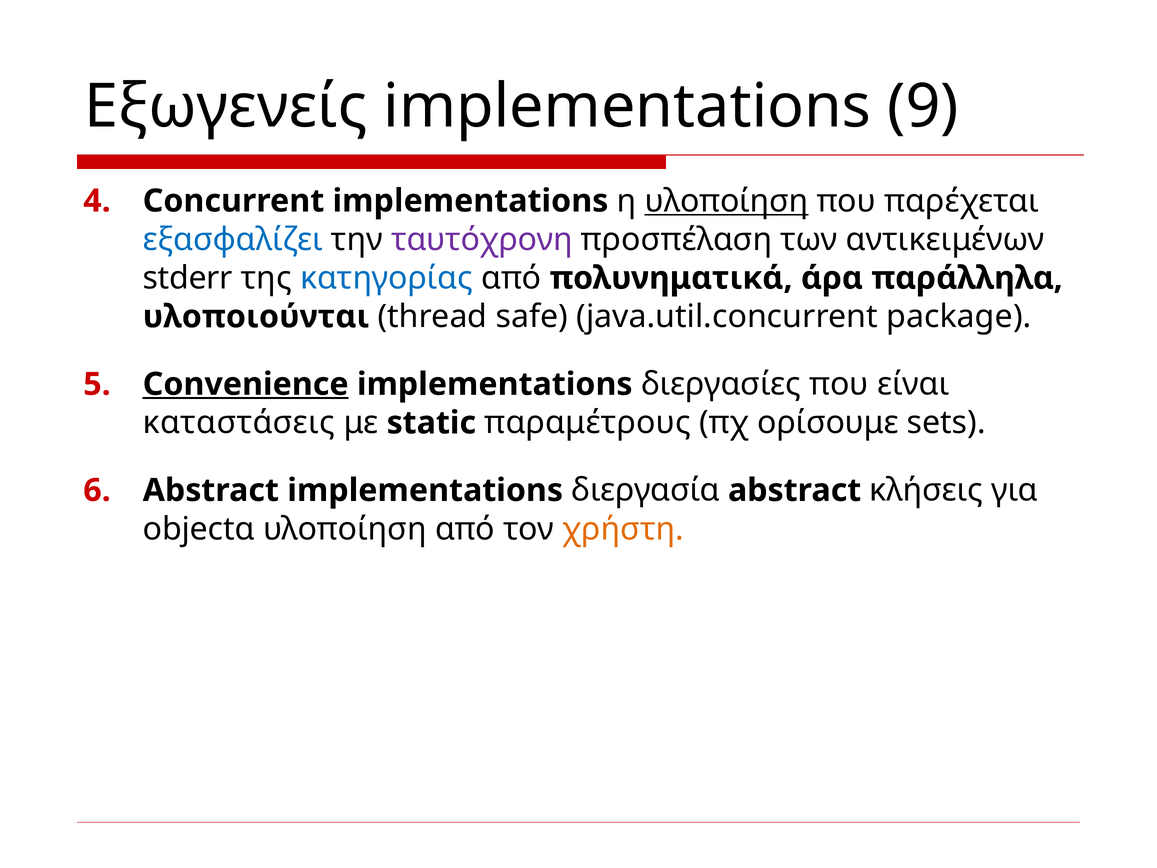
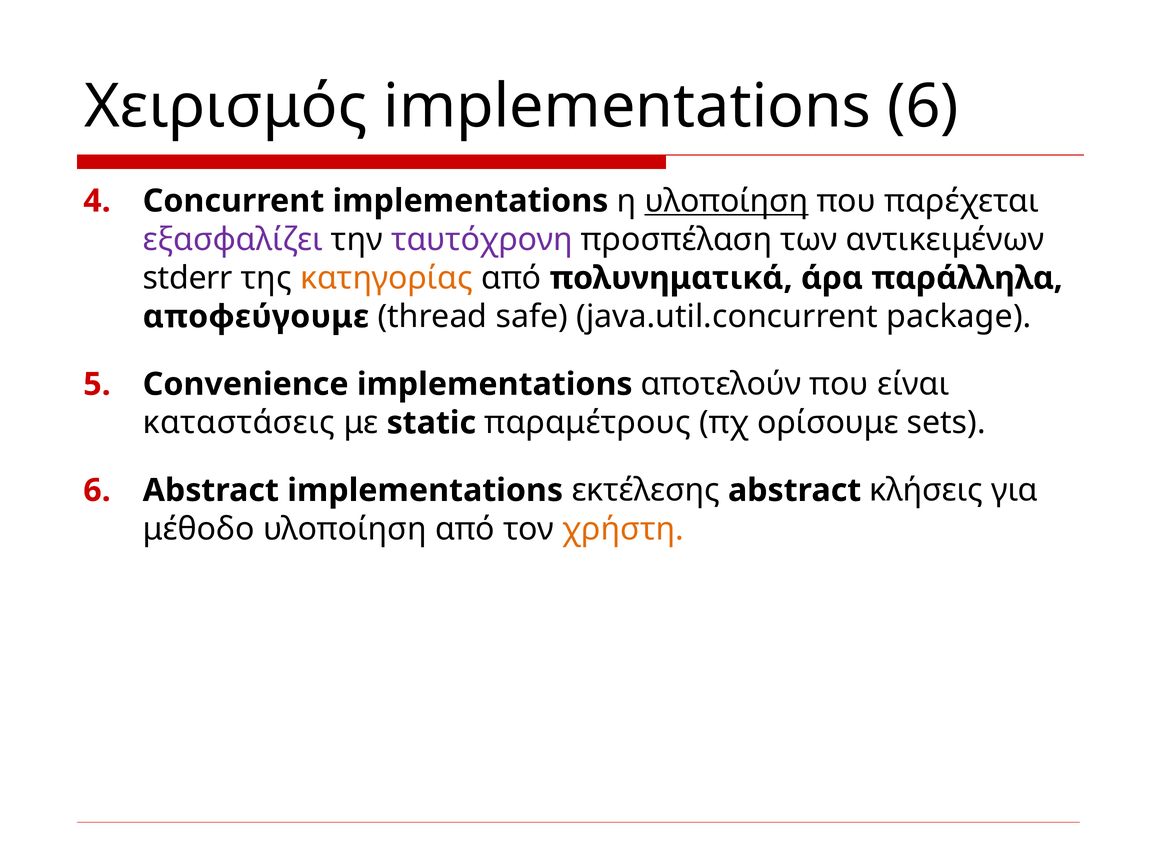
Εξωγενείς: Εξωγενείς -> Χειρισμός
implementations 9: 9 -> 6
εξασφαλίζει colour: blue -> purple
κατηγορίας colour: blue -> orange
υλοποιούνται: υλοποιούνται -> αποφεύγουμε
Convenience underline: present -> none
διεργασίες: διεργασίες -> αποτελούν
διεργασία: διεργασία -> εκτέλεσης
objectα: objectα -> μέθοδο
